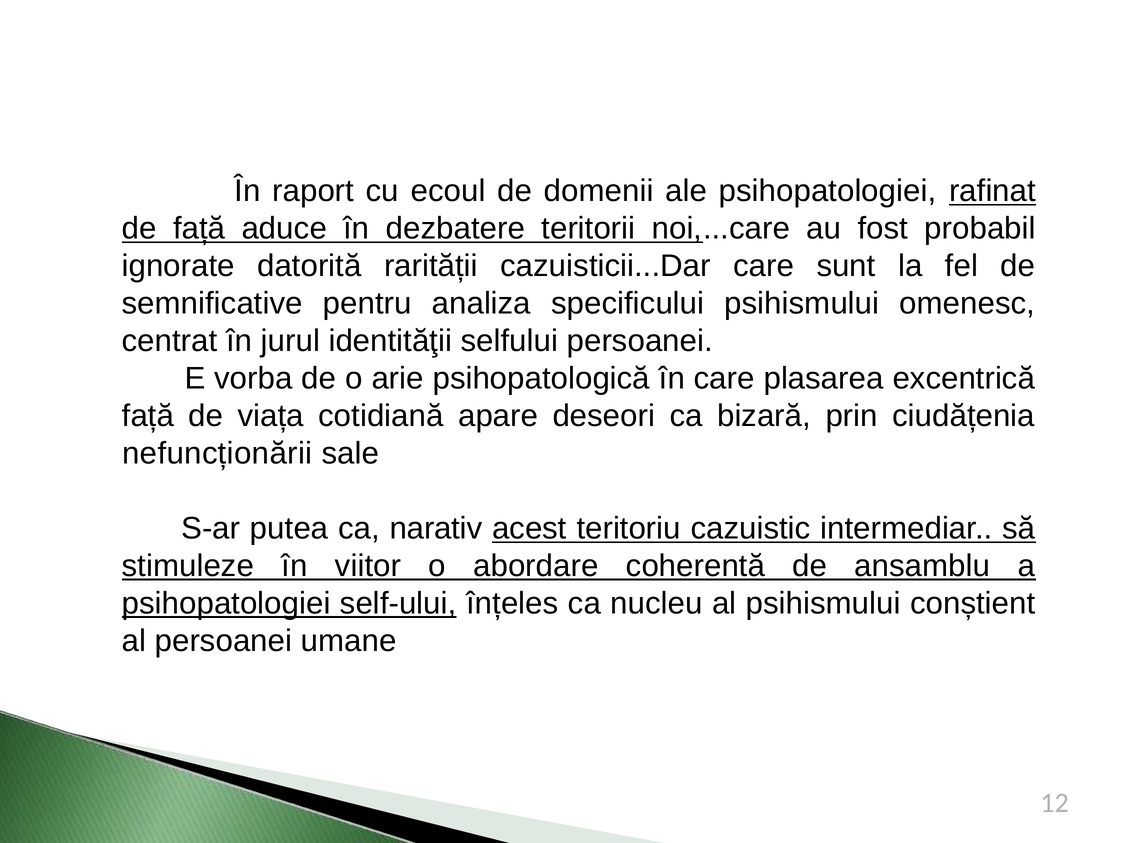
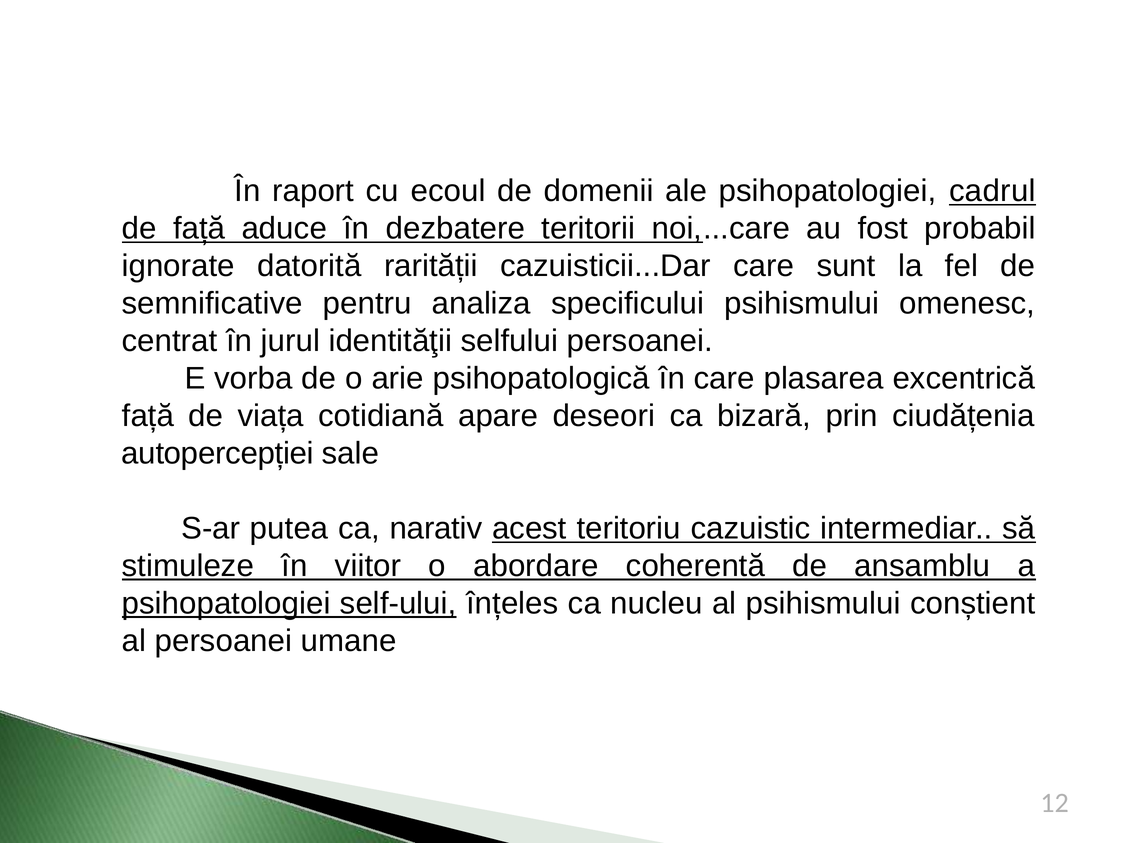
rafinat: rafinat -> cadrul
nefuncționării: nefuncționării -> autopercepției
